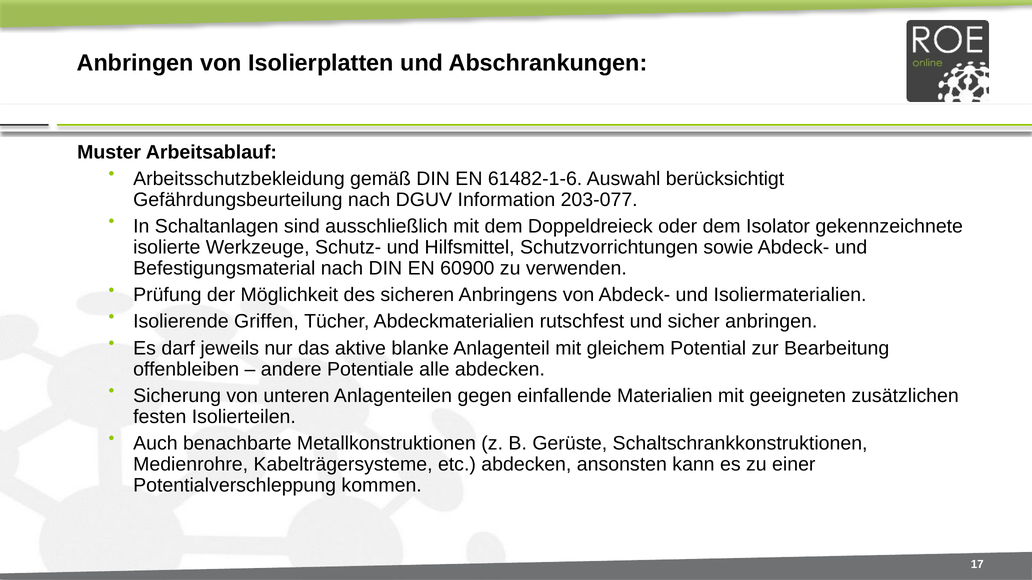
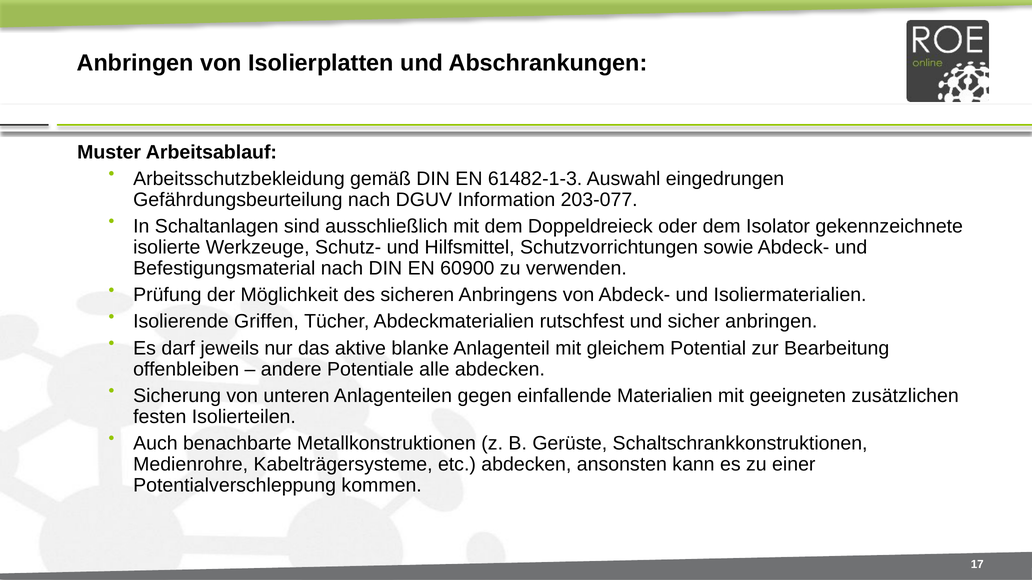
61482-1-6: 61482-1-6 -> 61482-1-3
berücksichtigt: berücksichtigt -> eingedrungen
